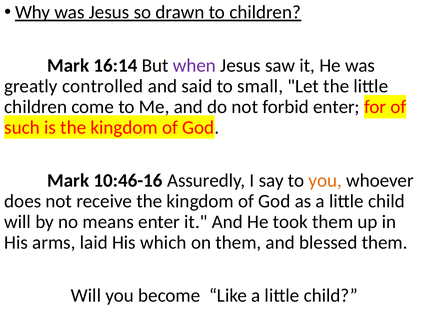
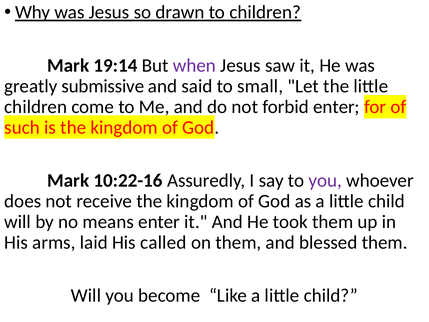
16:14: 16:14 -> 19:14
controlled: controlled -> submissive
10:46-16: 10:46-16 -> 10:22-16
you at (325, 180) colour: orange -> purple
which: which -> called
